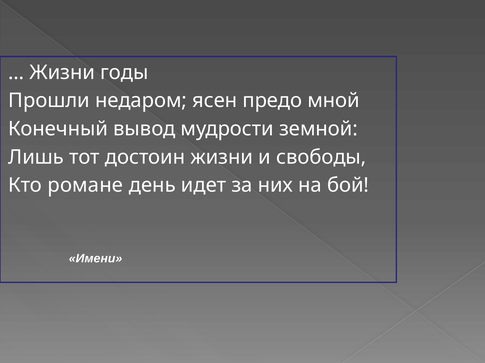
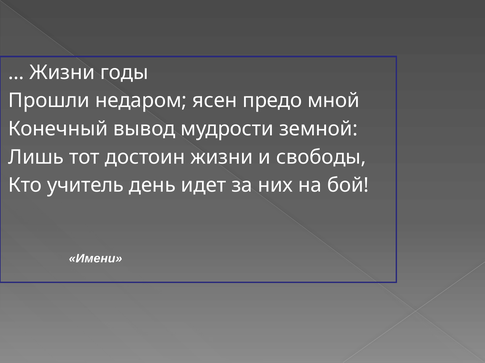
романе: романе -> учитель
